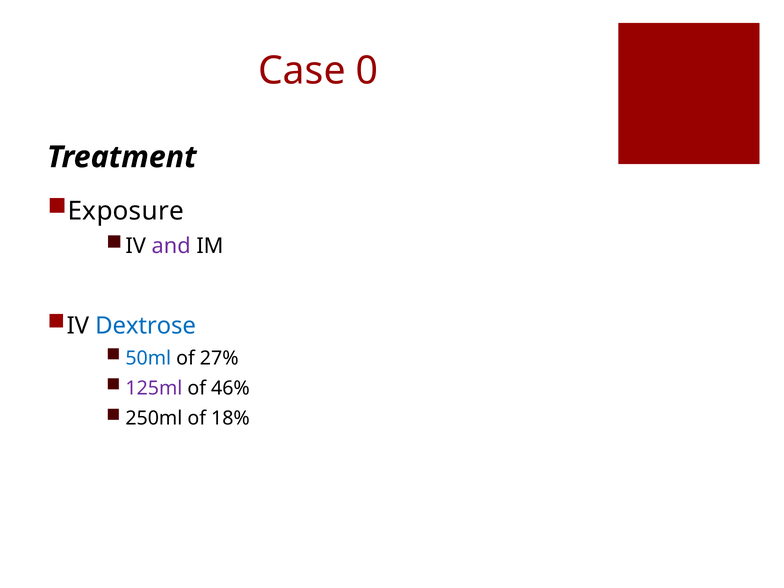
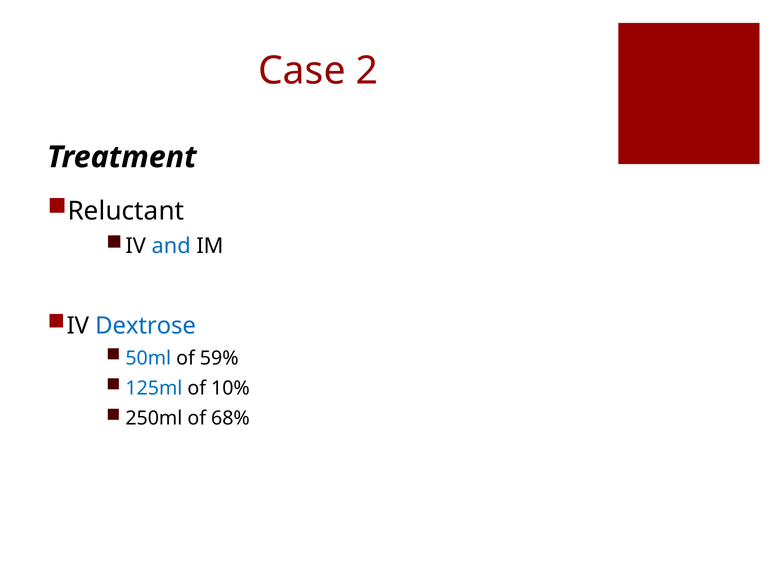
0: 0 -> 2
Exposure: Exposure -> Reluctant
and colour: purple -> blue
27%: 27% -> 59%
125ml colour: purple -> blue
46%: 46% -> 10%
18%: 18% -> 68%
